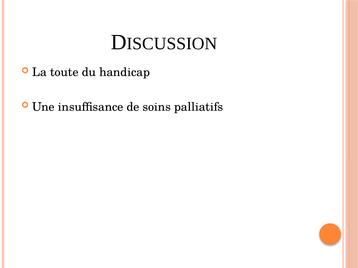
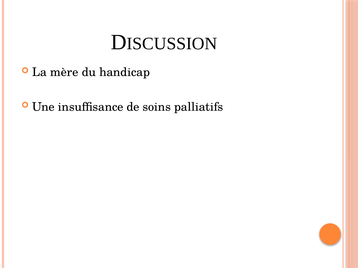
toute: toute -> mère
